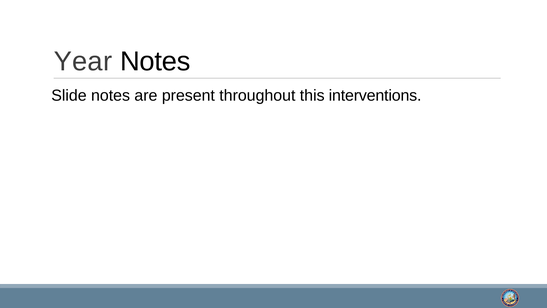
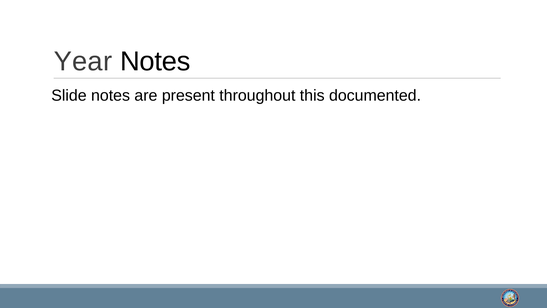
interventions: interventions -> documented
